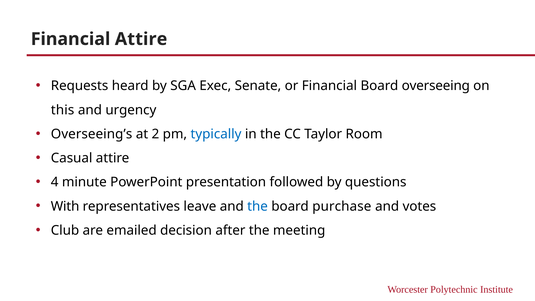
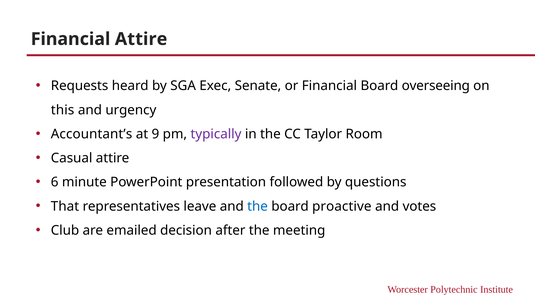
Overseeing’s: Overseeing’s -> Accountant’s
2: 2 -> 9
typically colour: blue -> purple
4: 4 -> 6
With: With -> That
purchase: purchase -> proactive
